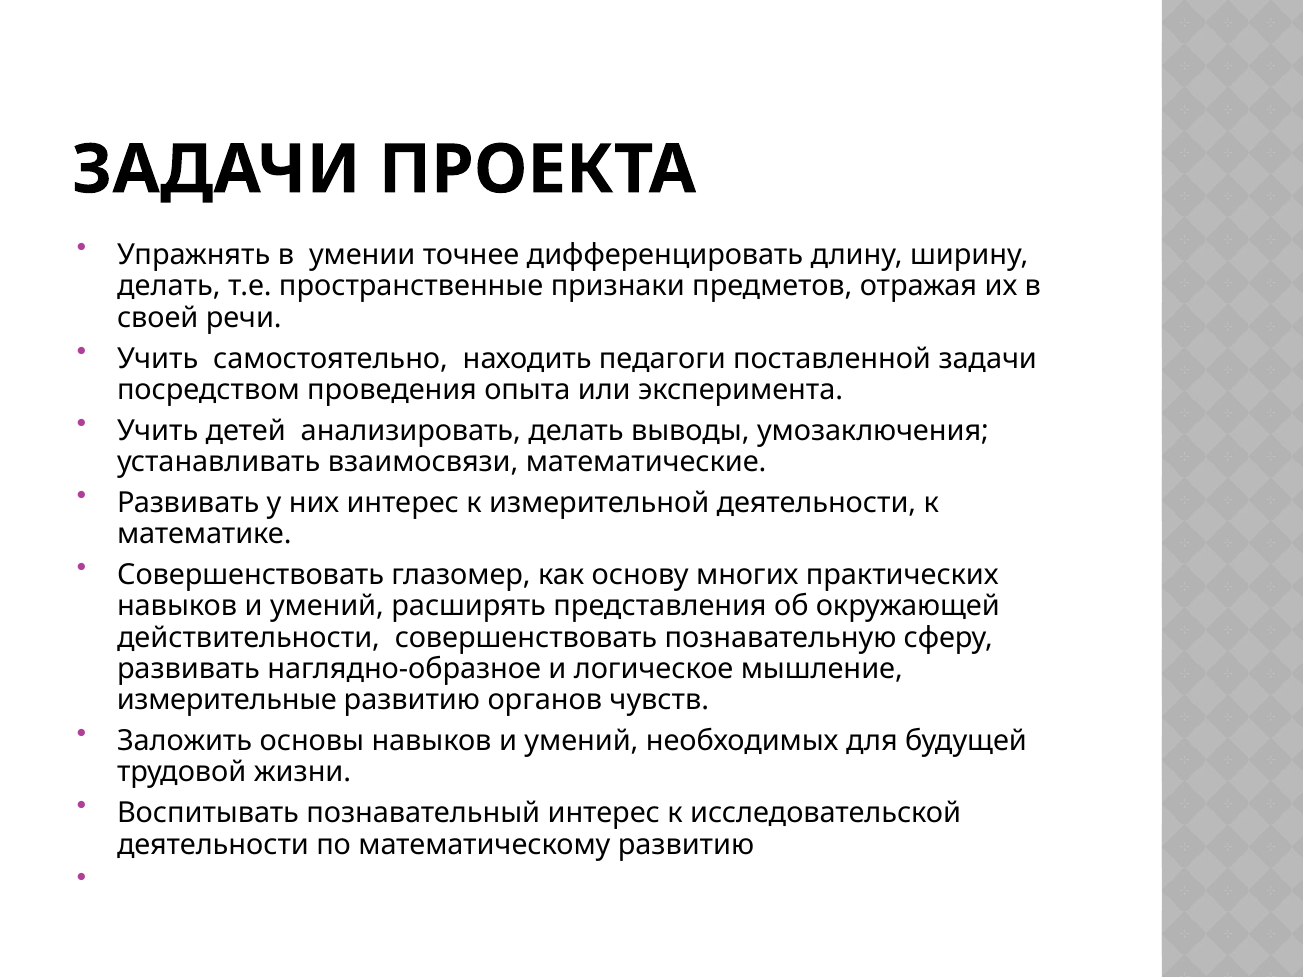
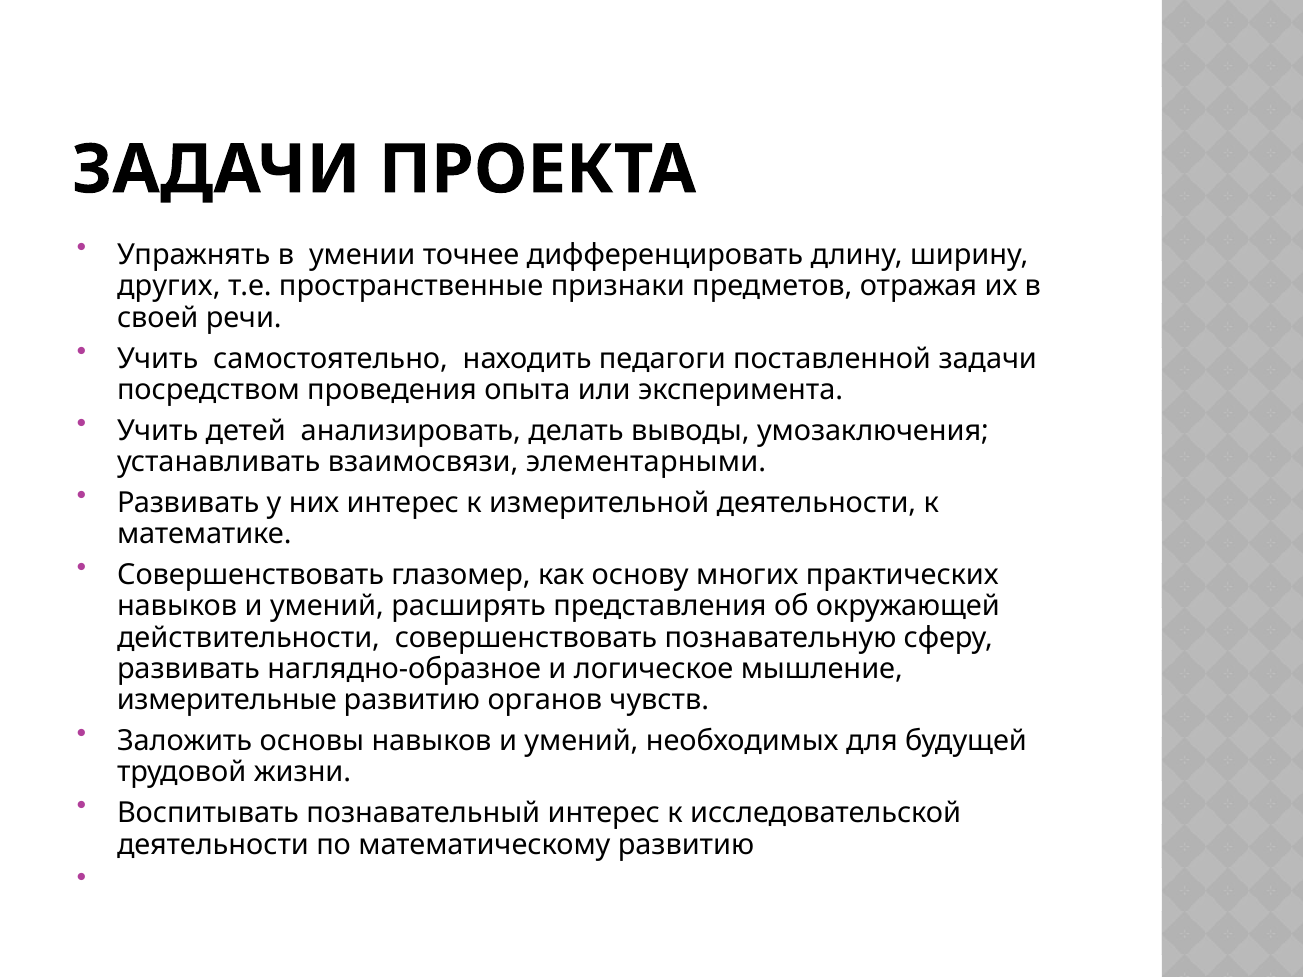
делать at (169, 286): делать -> других
математические: математические -> элементарными
